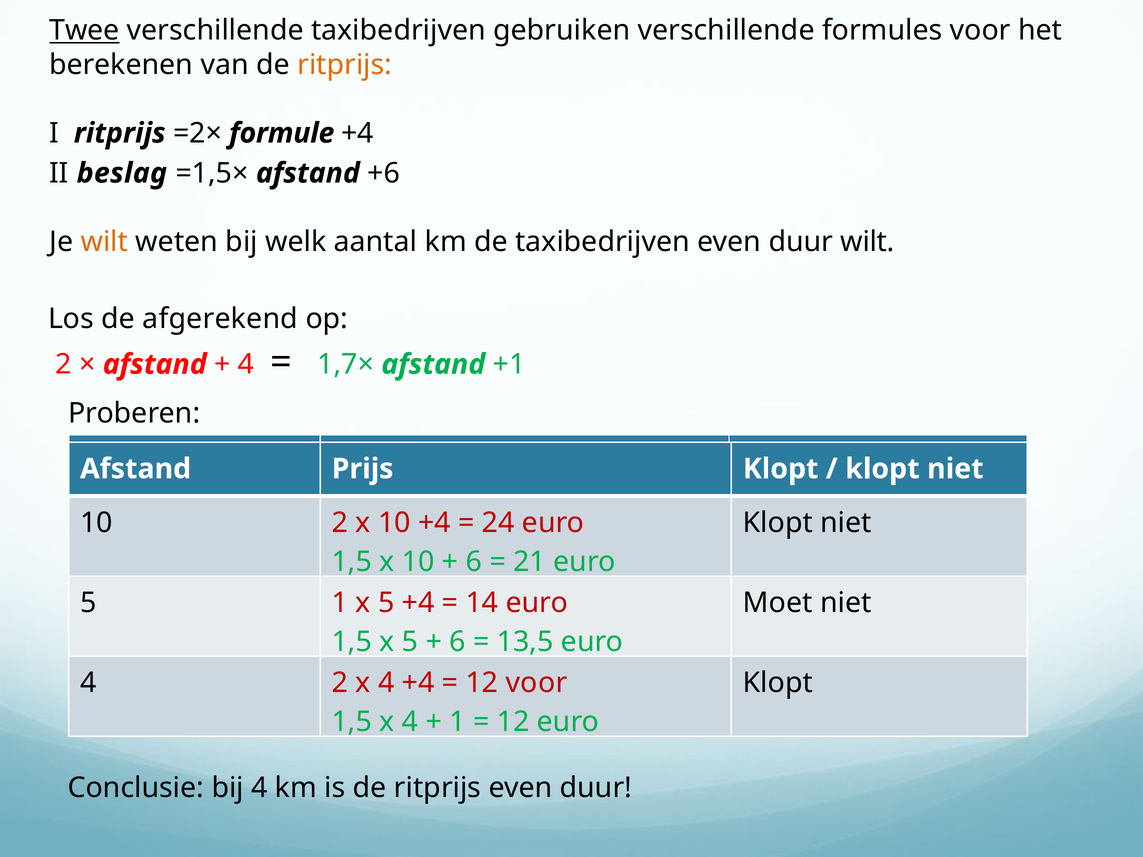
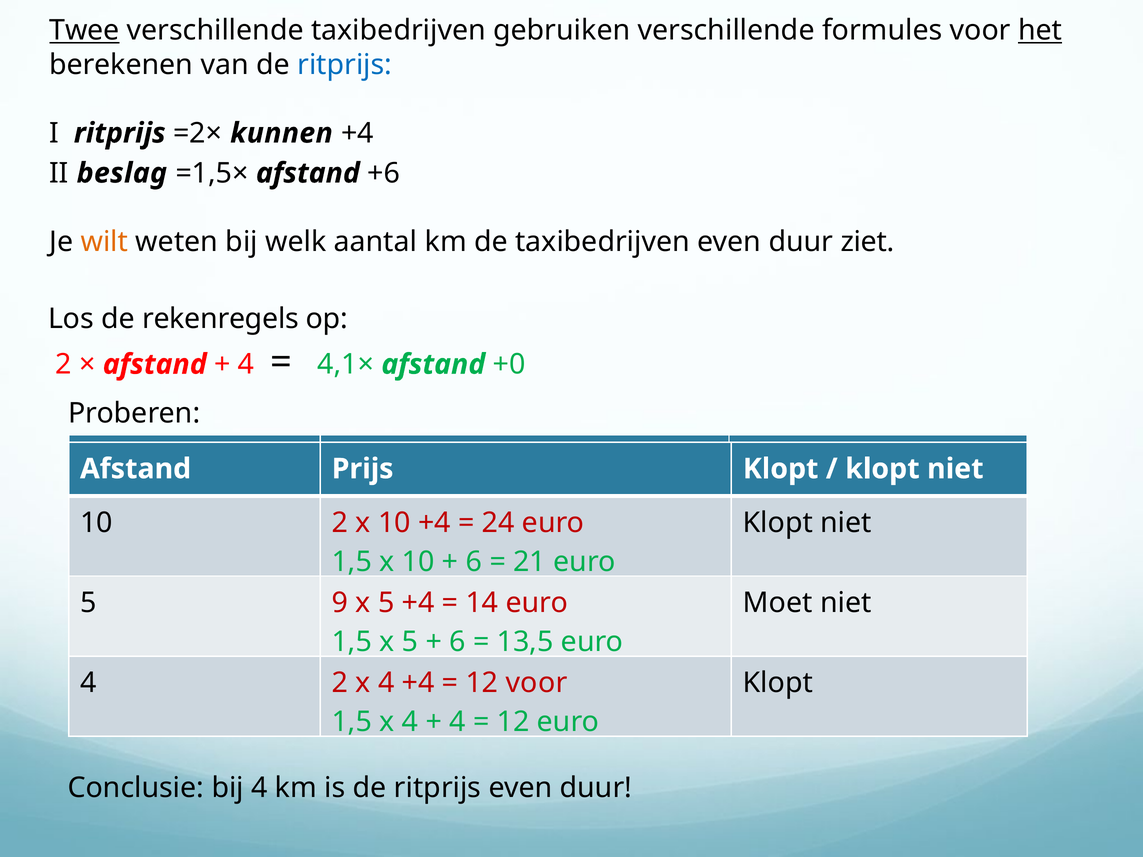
het underline: none -> present
ritprijs at (345, 65) colour: orange -> blue
formule: formule -> kunnen
duur wilt: wilt -> ziet
afgerekend: afgerekend -> rekenregels
1,7×: 1,7× -> 4,1×
+1: +1 -> +0
5 1: 1 -> 9
1 at (458, 722): 1 -> 4
